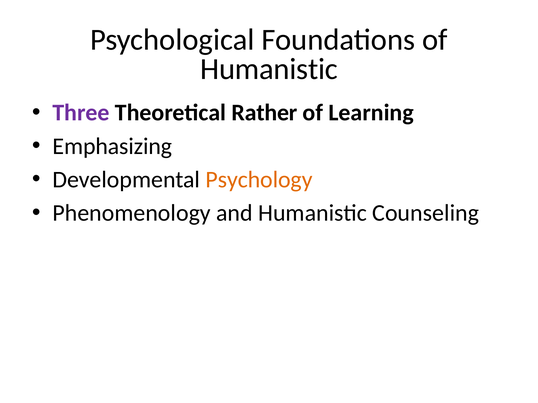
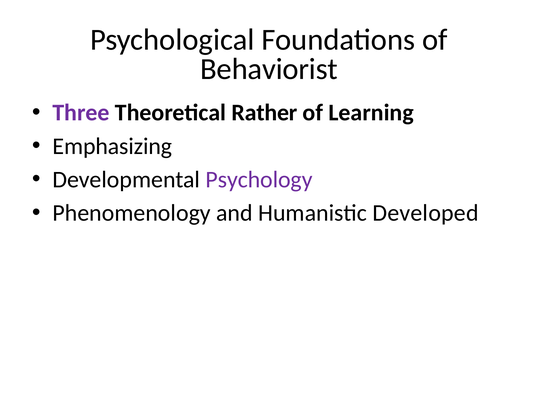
Humanistic at (269, 69): Humanistic -> Behaviorist
Psychology colour: orange -> purple
Counseling: Counseling -> Developed
